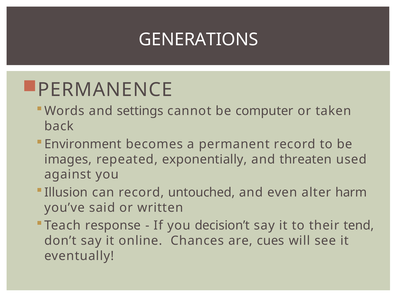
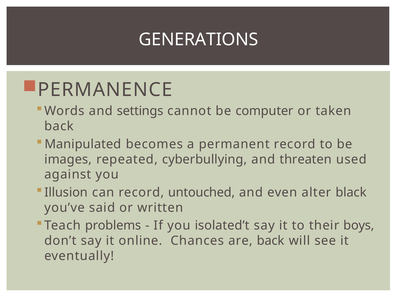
Environment: Environment -> Manipulated
exponentially: exponentially -> cyberbullying
harm: harm -> black
response: response -> problems
decision’t: decision’t -> isolated’t
tend: tend -> boys
are cues: cues -> back
